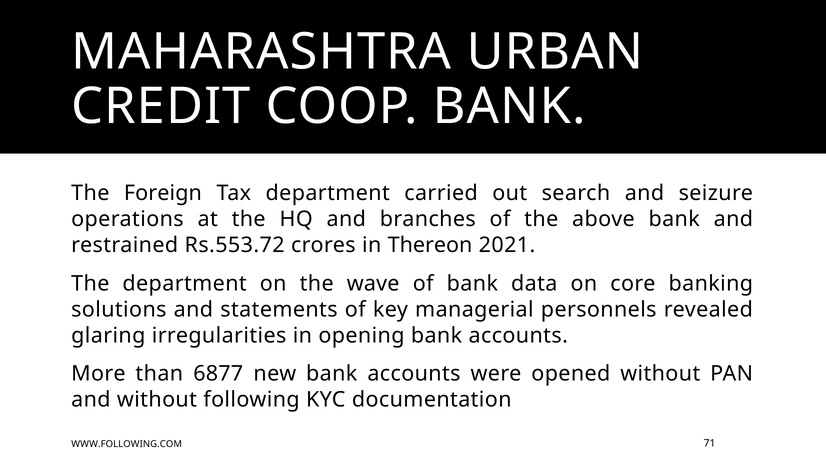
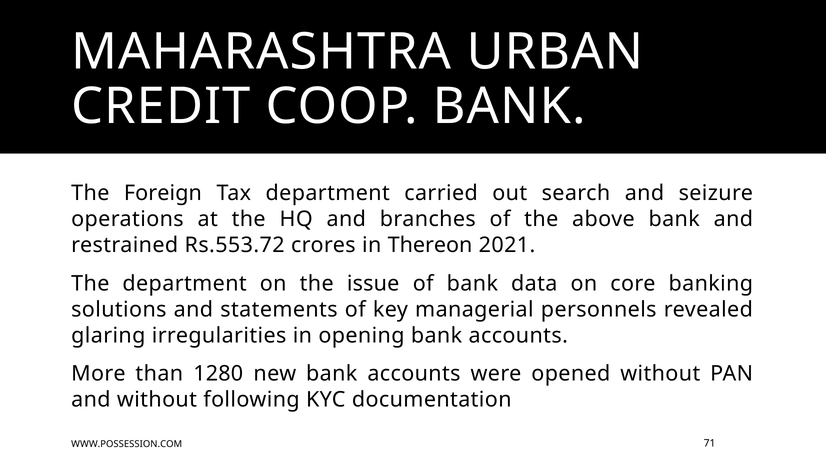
wave: wave -> issue
6877: 6877 -> 1280
WWW.FOLLOWING.COM: WWW.FOLLOWING.COM -> WWW.POSSESSION.COM
